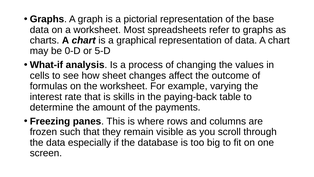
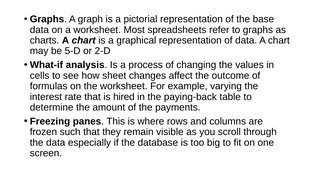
0-D: 0-D -> 5-D
5-D: 5-D -> 2-D
skills: skills -> hired
